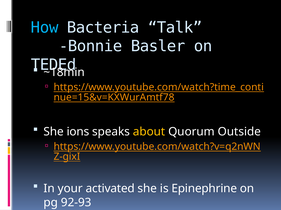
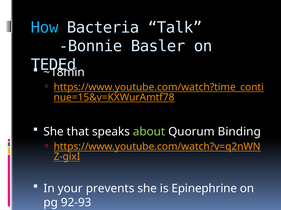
ions: ions -> that
about colour: yellow -> light green
Outside: Outside -> Binding
activated: activated -> prevents
